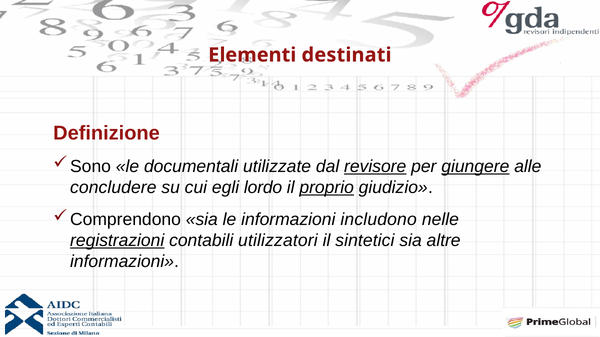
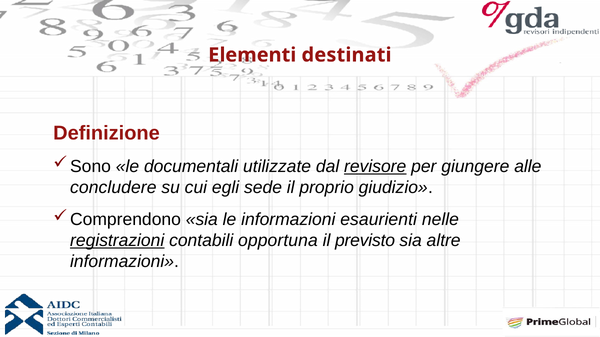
giungere underline: present -> none
lordo: lordo -> sede
proprio underline: present -> none
includono: includono -> esaurienti
utilizzatori: utilizzatori -> opportuna
sintetici: sintetici -> previsto
